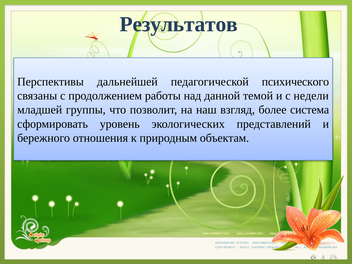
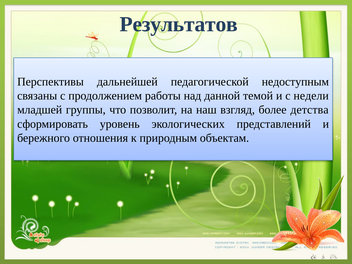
психического: психического -> недоступным
система: система -> детства
